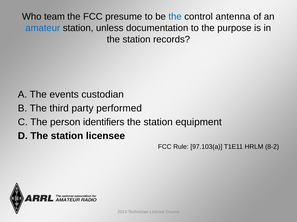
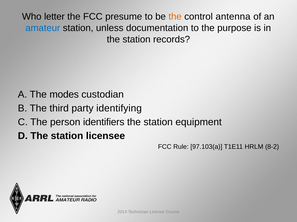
team: team -> letter
the at (175, 17) colour: blue -> orange
events: events -> modes
performed: performed -> identifying
